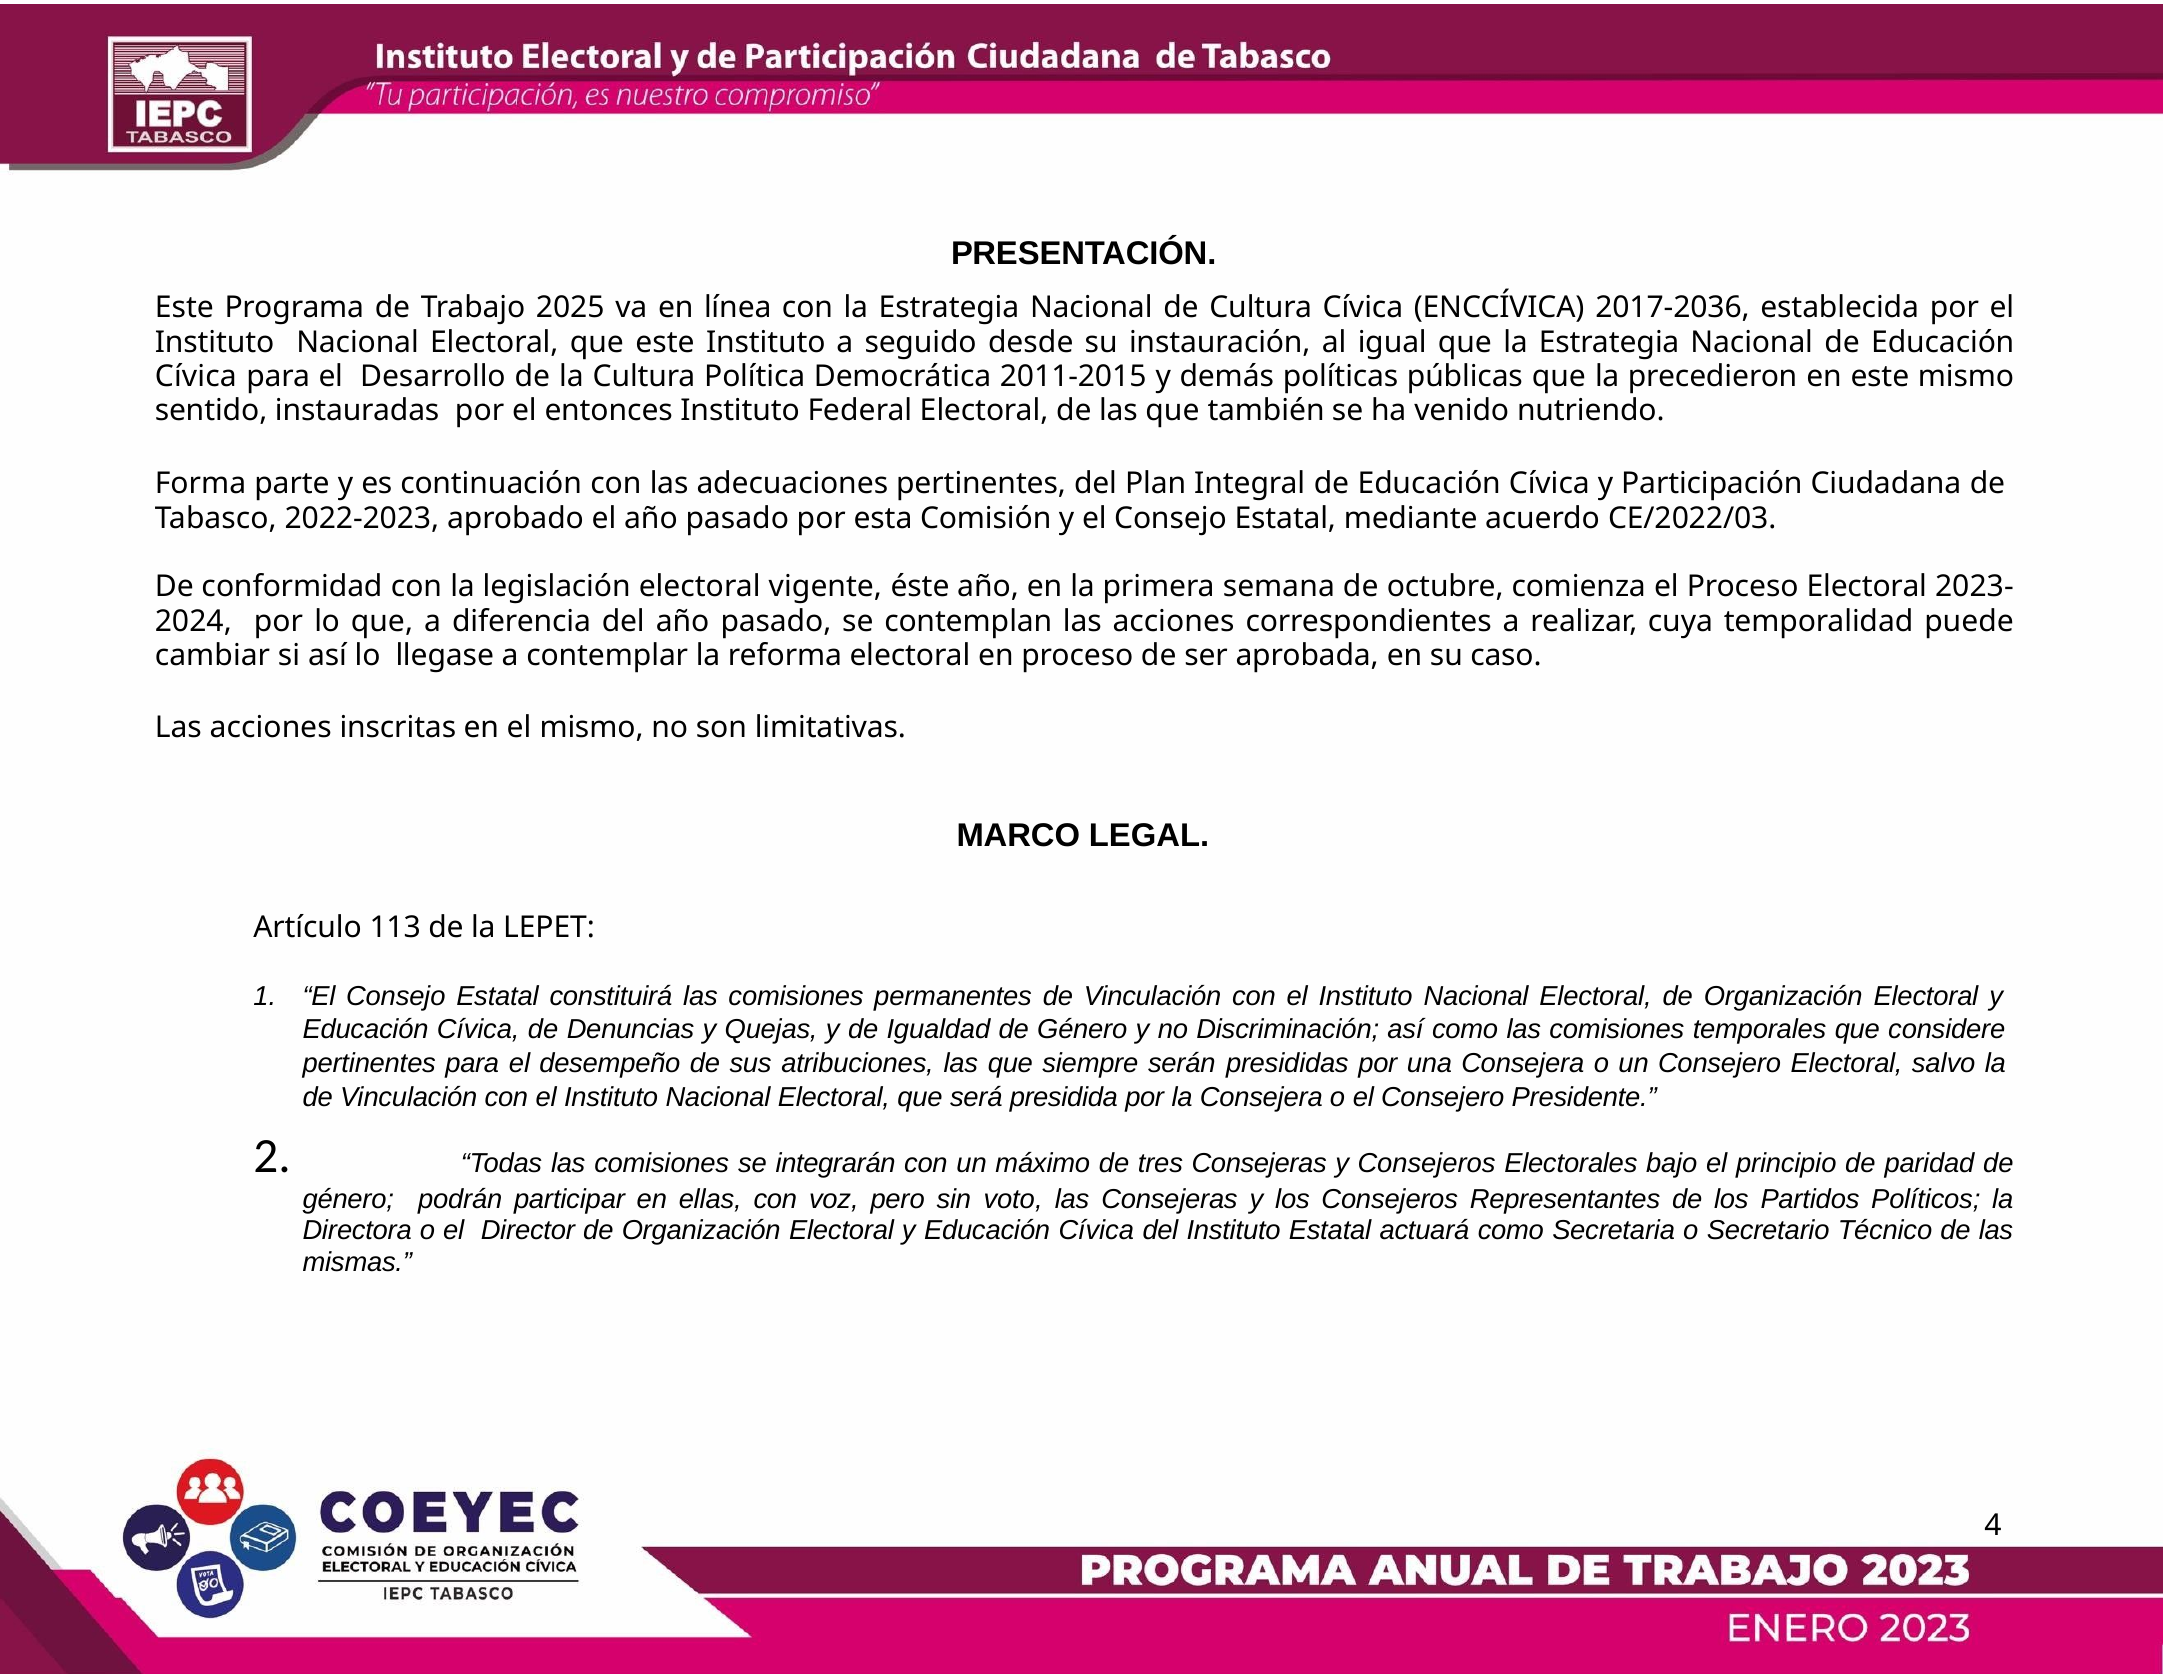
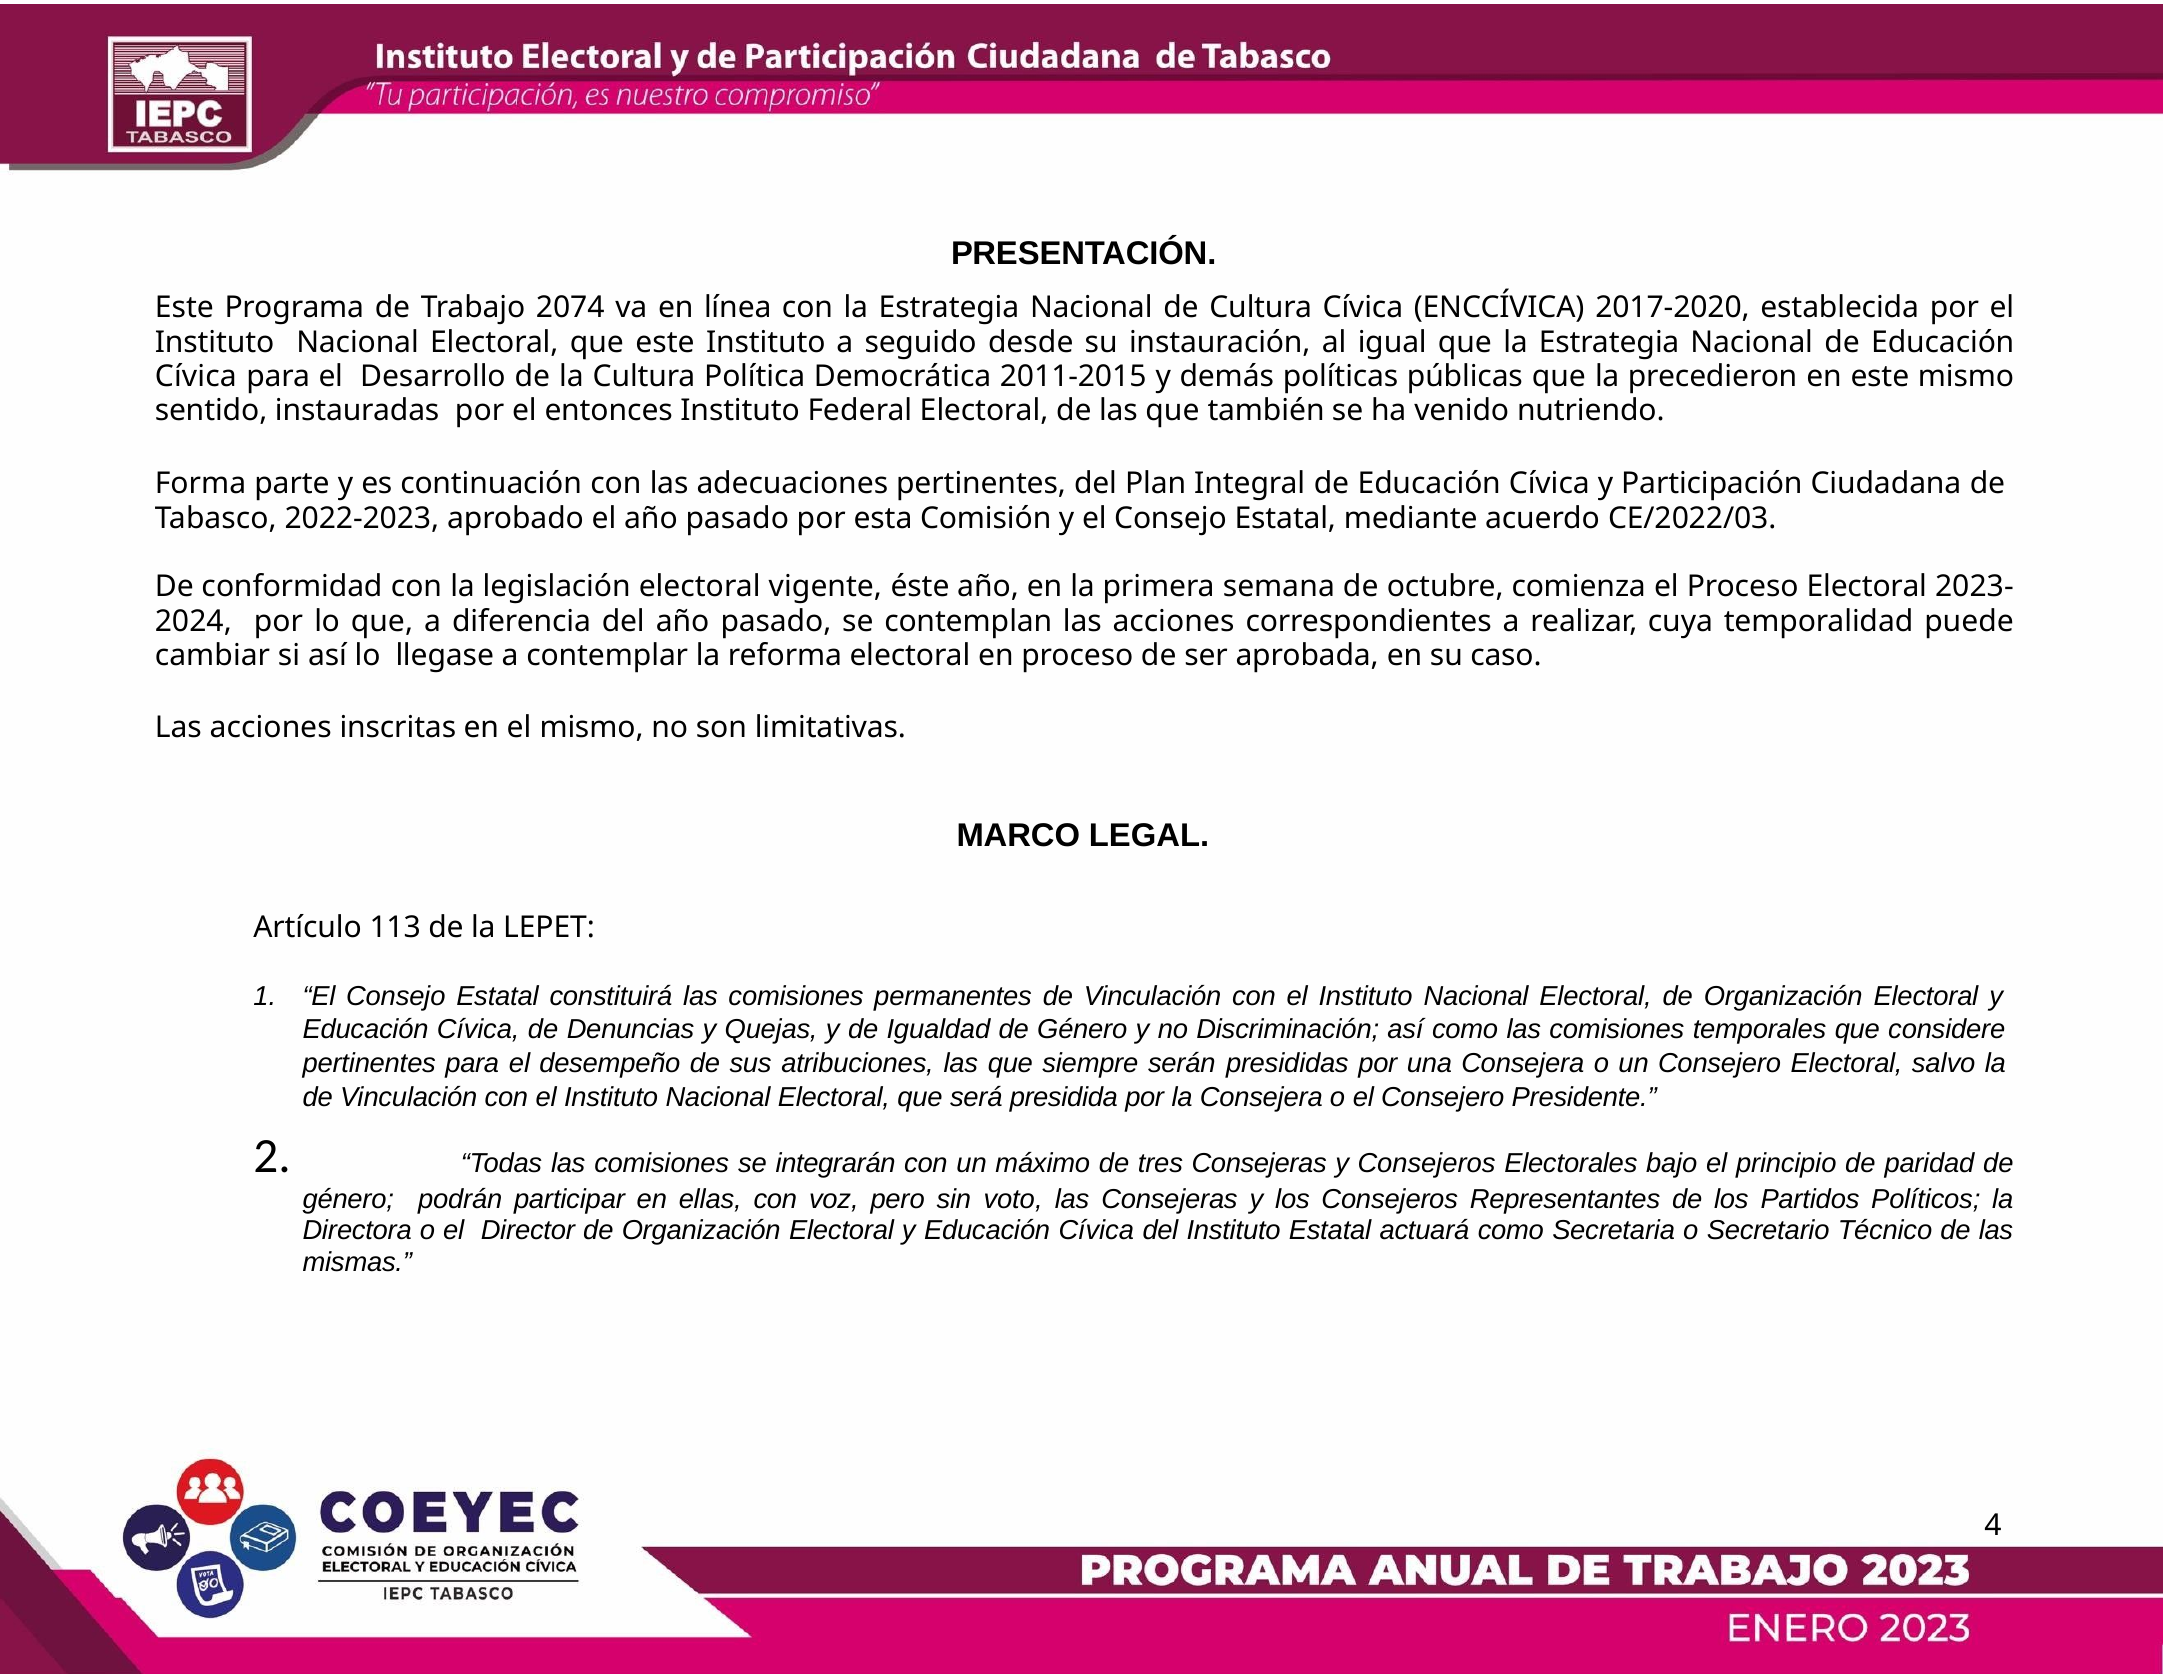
2025: 2025 -> 2074
2017-2036: 2017-2036 -> 2017-2020
